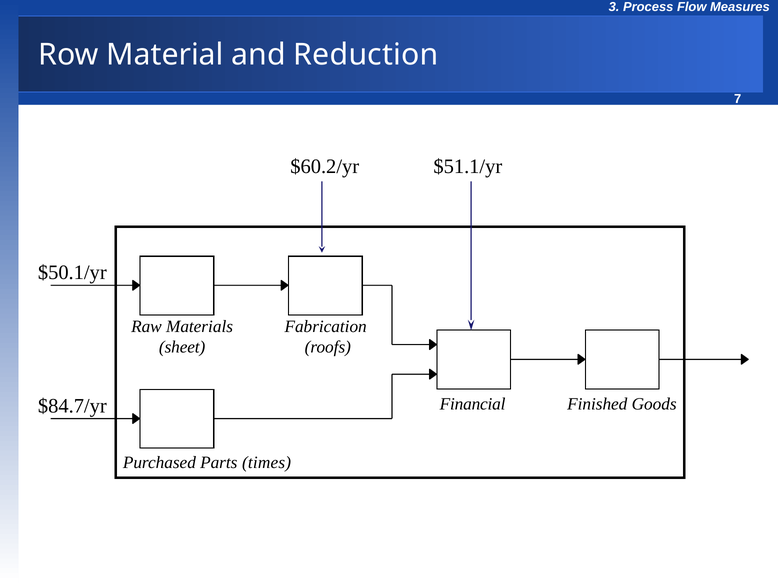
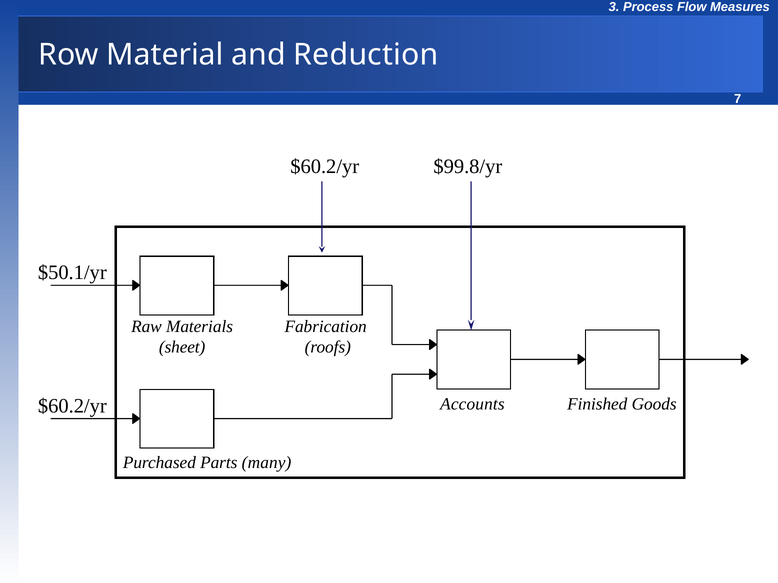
$51.1/yr: $51.1/yr -> $99.8/yr
Financial: Financial -> Accounts
$84.7/yr at (72, 406): $84.7/yr -> $60.2/yr
times: times -> many
